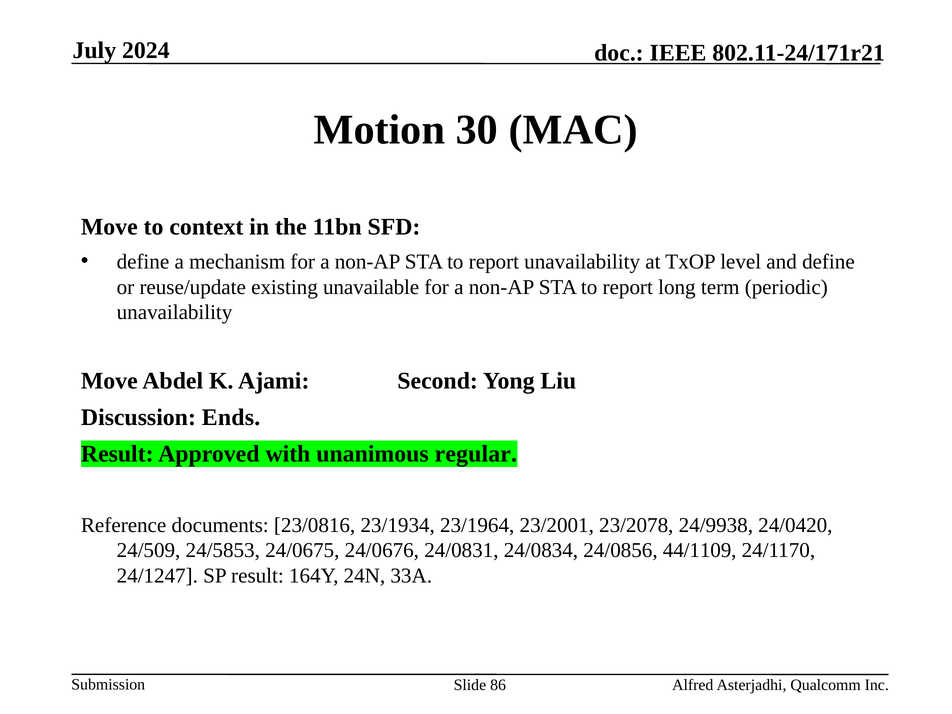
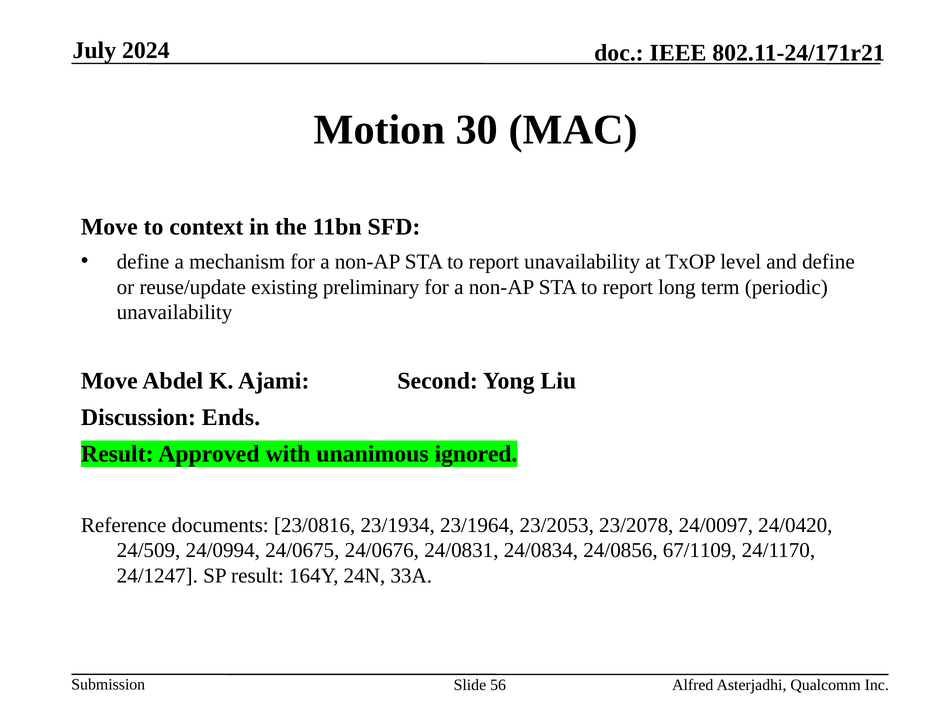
unavailable: unavailable -> preliminary
regular: regular -> ignored
23/2001: 23/2001 -> 23/2053
24/9938: 24/9938 -> 24/0097
24/5853: 24/5853 -> 24/0994
44/1109: 44/1109 -> 67/1109
86: 86 -> 56
